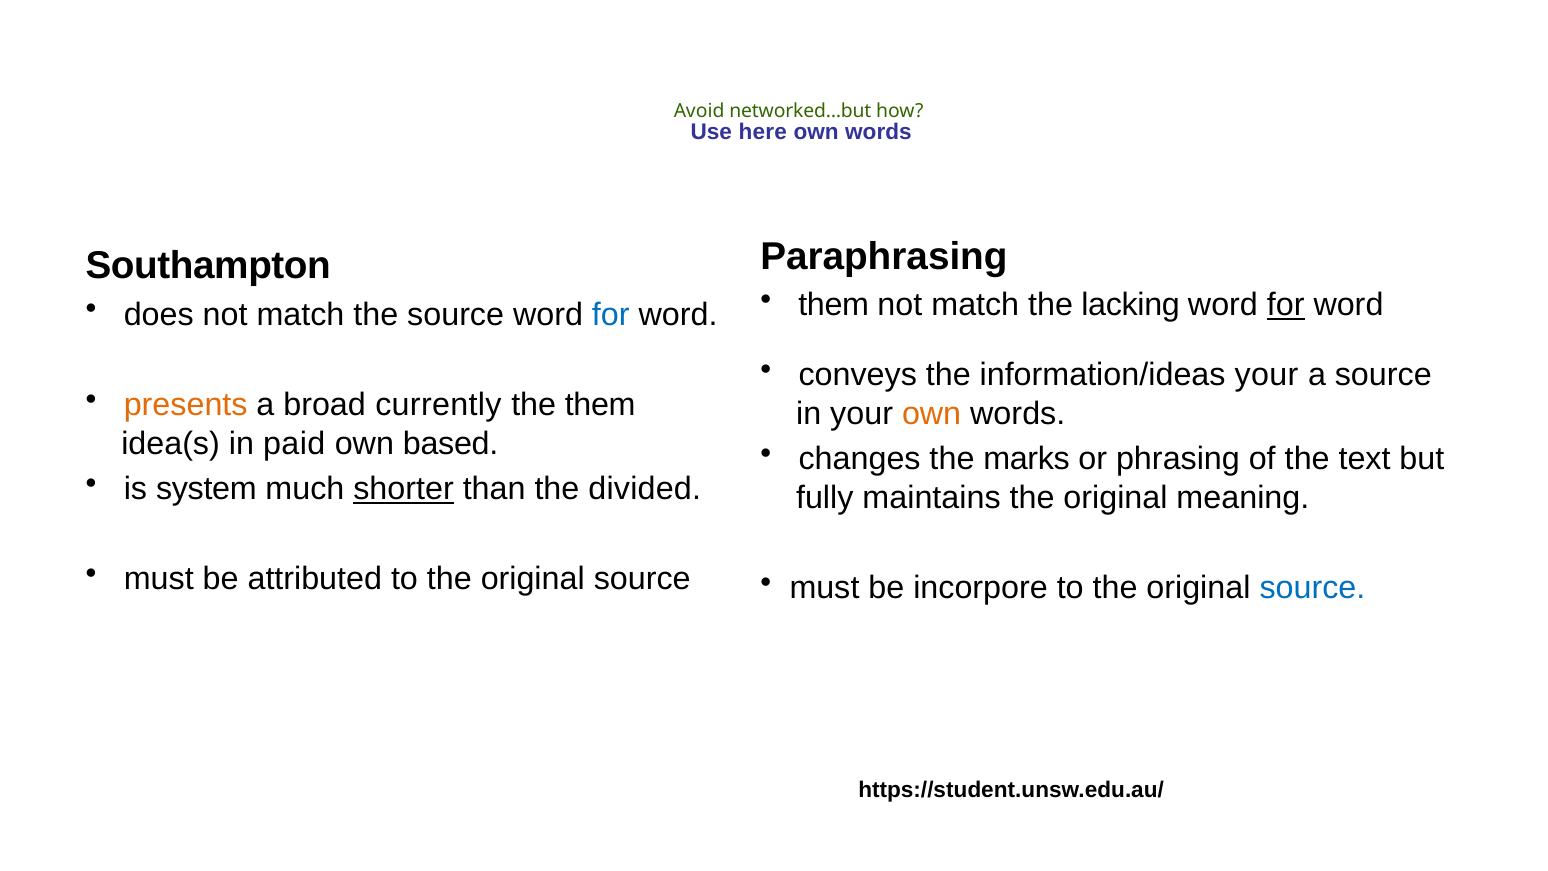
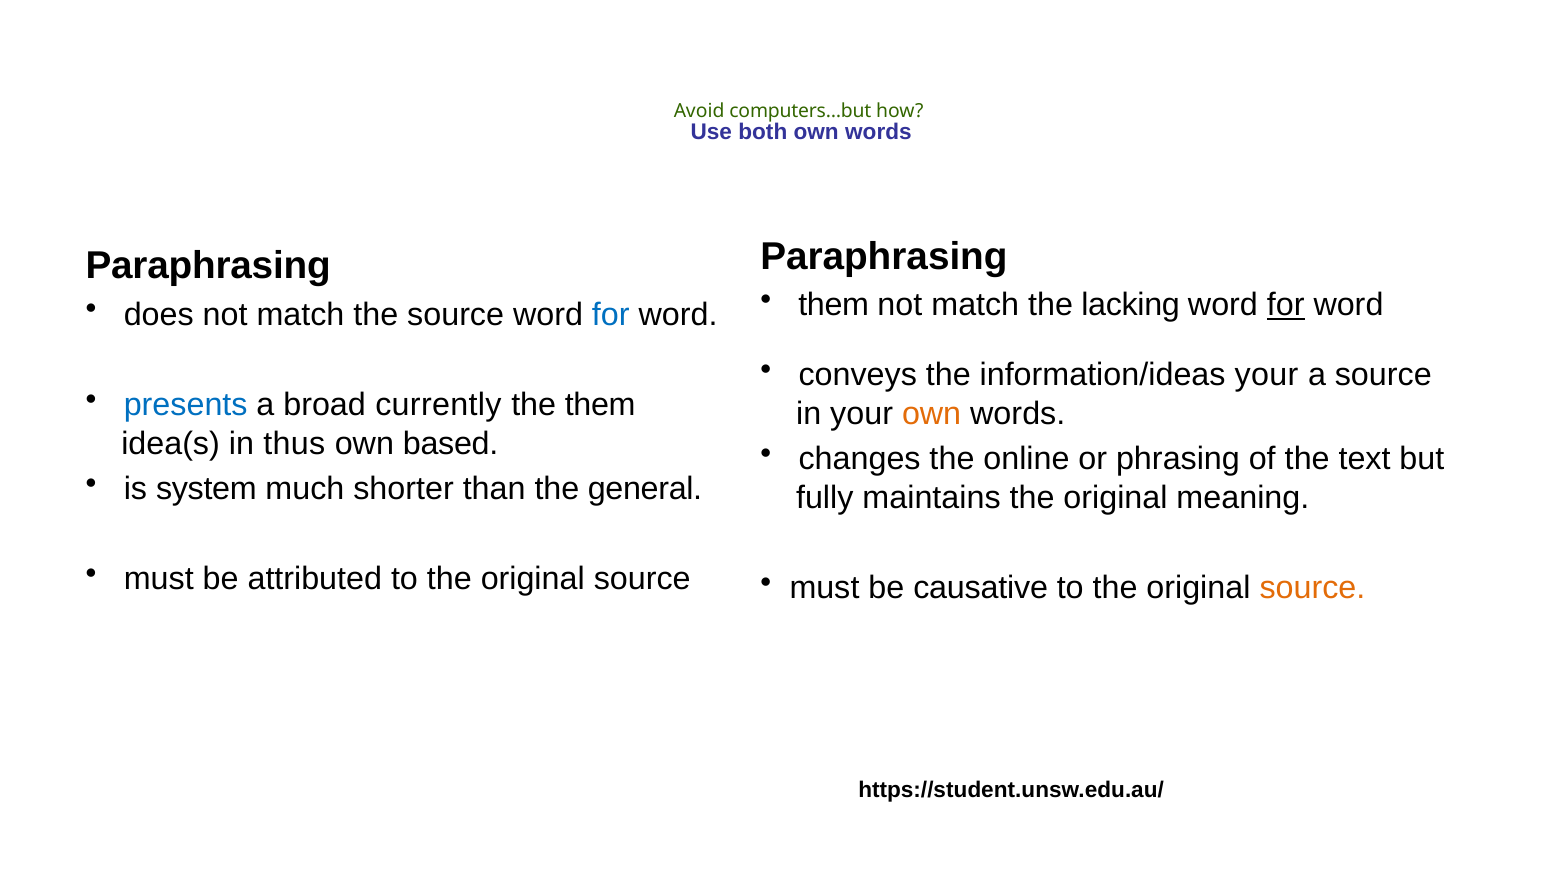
networked…but: networked…but -> computers…but
here: here -> both
Southampton at (208, 266): Southampton -> Paraphrasing
presents colour: orange -> blue
paid: paid -> thus
marks: marks -> online
shorter underline: present -> none
divided: divided -> general
incorpore: incorpore -> causative
source at (1312, 588) colour: blue -> orange
